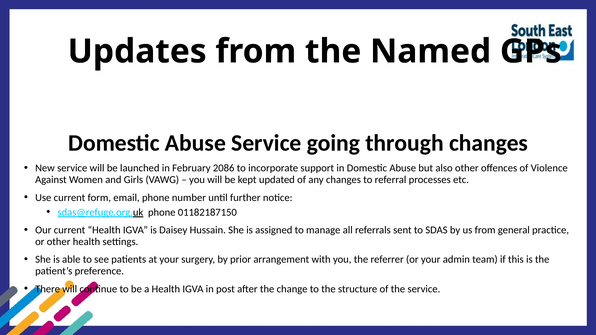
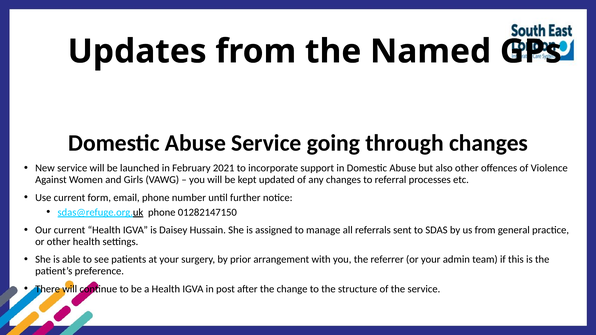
2086: 2086 -> 2021
01182187150: 01182187150 -> 01282147150
